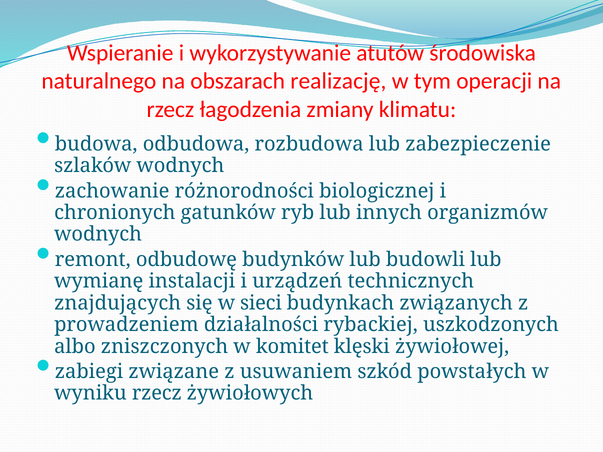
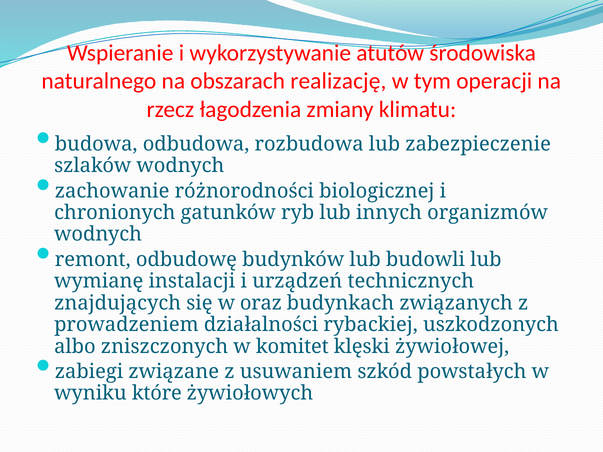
sieci: sieci -> oraz
wyniku rzecz: rzecz -> które
